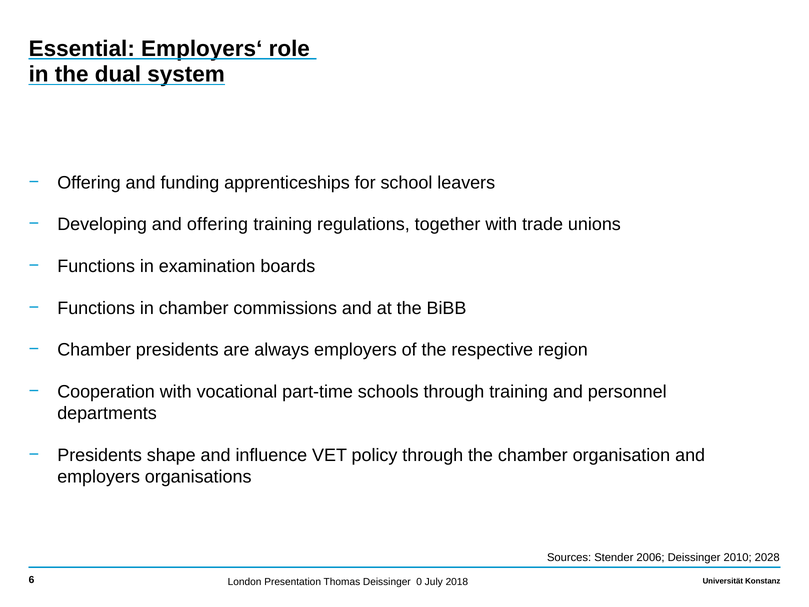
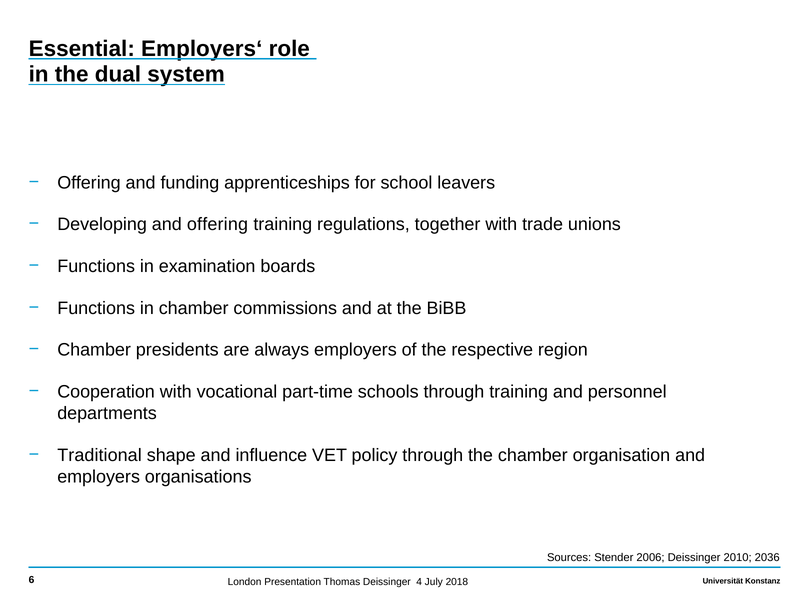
Presidents at (100, 455): Presidents -> Traditional
2028: 2028 -> 2036
0: 0 -> 4
